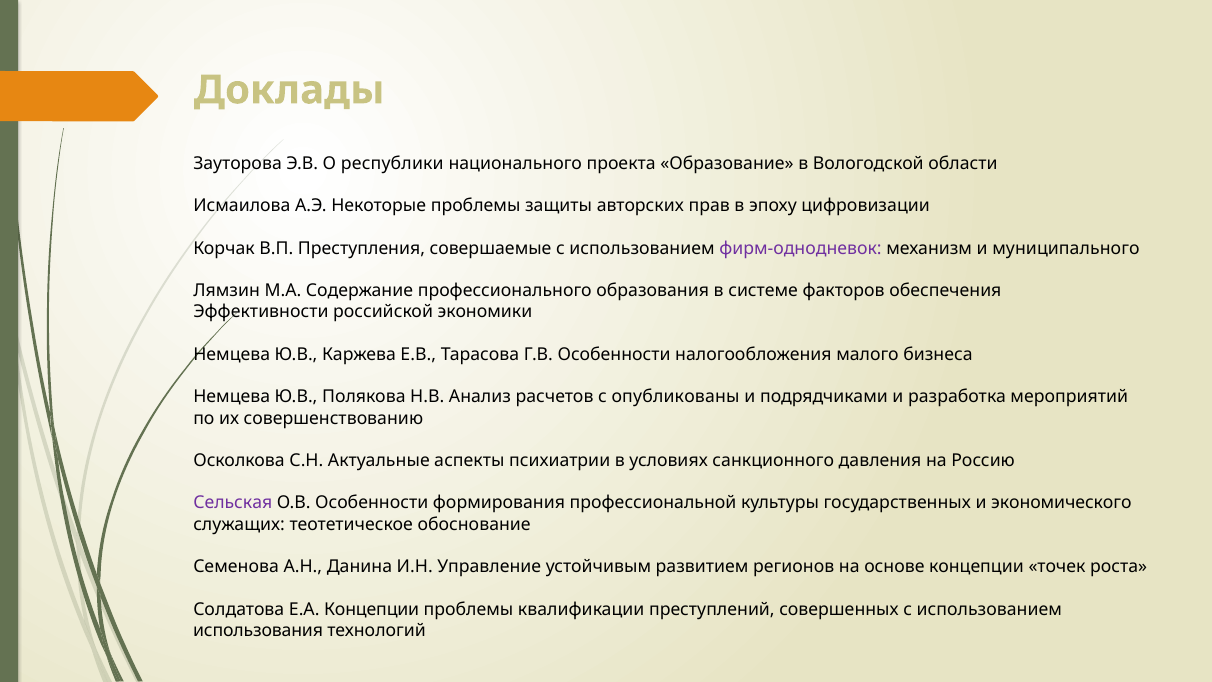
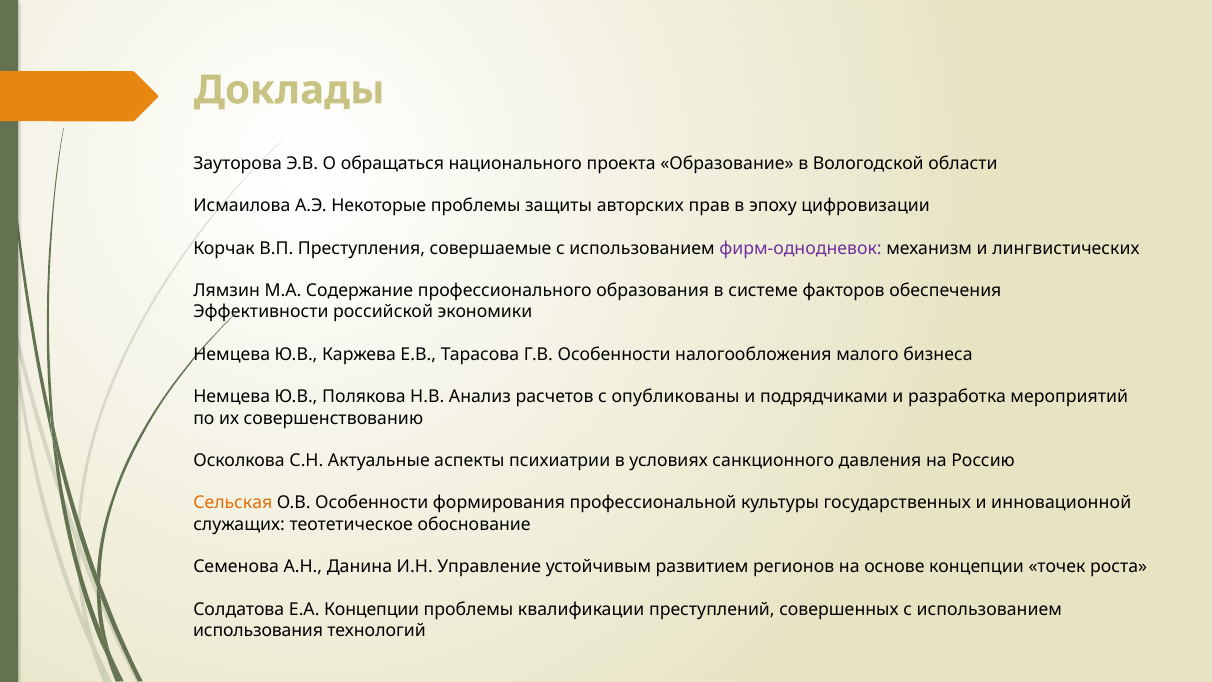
республики: республики -> обращаться
муниципального: муниципального -> лингвистических
Сельская colour: purple -> orange
экономического: экономического -> инновационной
